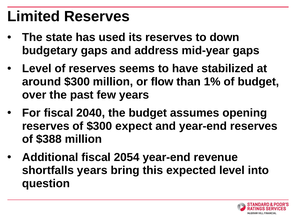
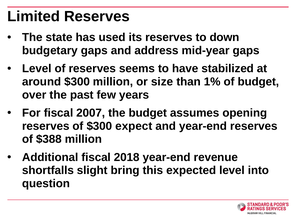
flow: flow -> size
2040: 2040 -> 2007
2054: 2054 -> 2018
shortfalls years: years -> slight
